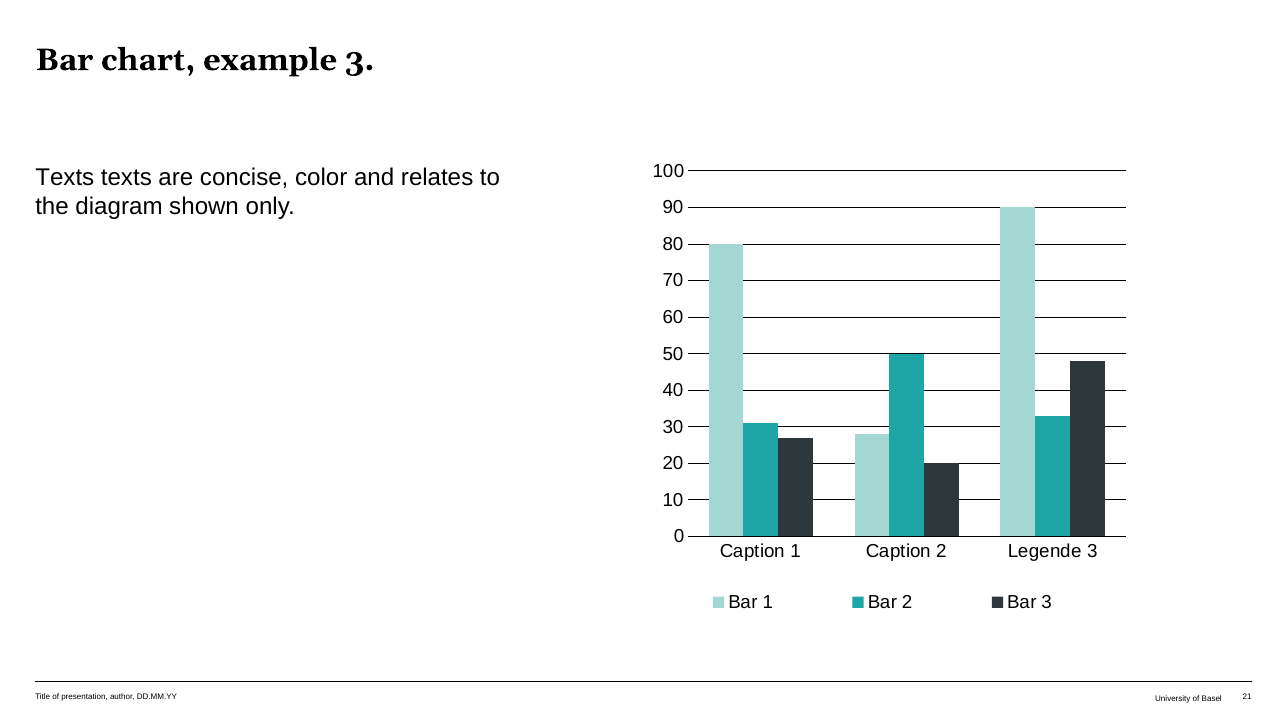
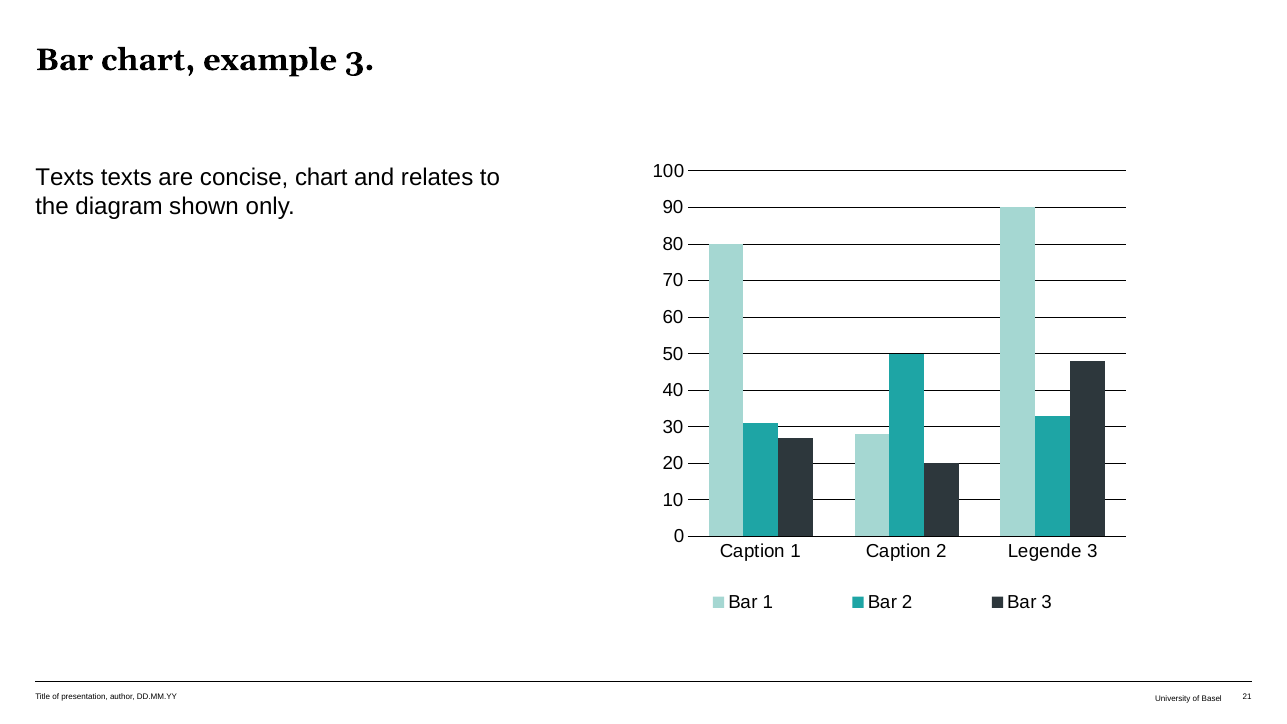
concise color: color -> chart
